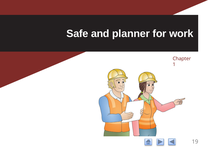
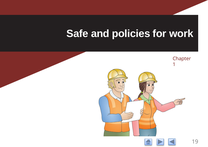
planner: planner -> policies
